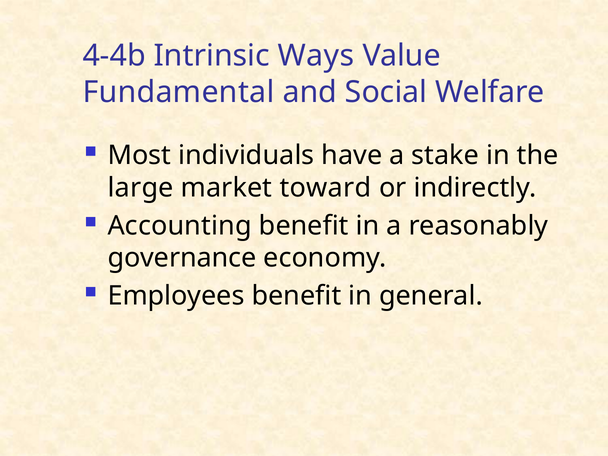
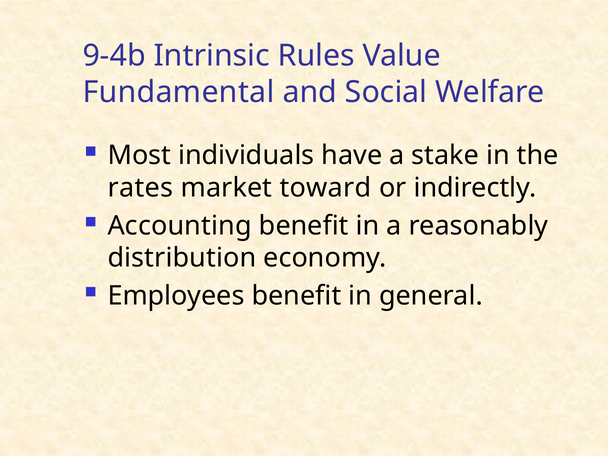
4-4b: 4-4b -> 9-4b
Ways: Ways -> Rules
large: large -> rates
governance: governance -> distribution
